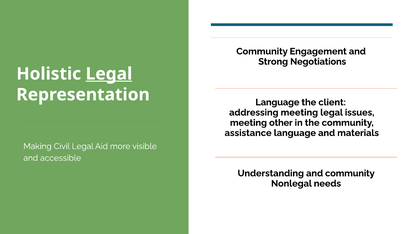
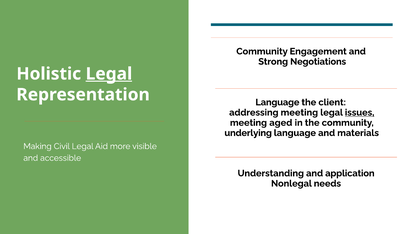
issues underline: none -> present
other: other -> aged
assistance: assistance -> underlying
and community: community -> application
